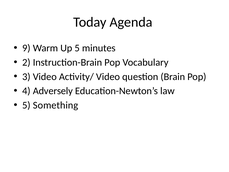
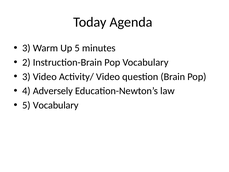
9 at (26, 48): 9 -> 3
5 Something: Something -> Vocabulary
